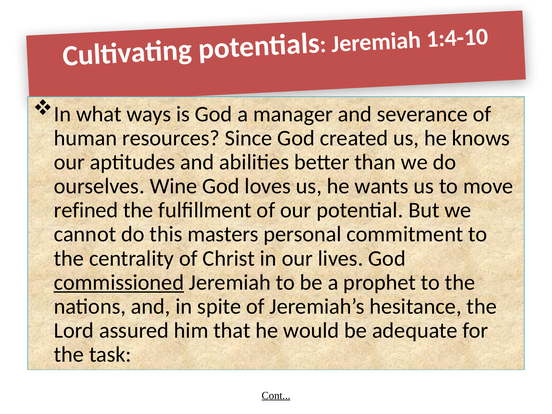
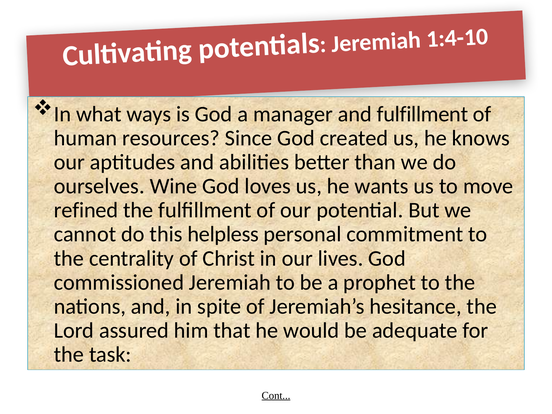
and severance: severance -> fulfillment
masters: masters -> helpless
commissioned underline: present -> none
